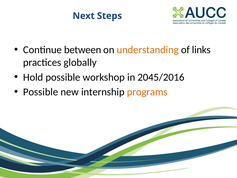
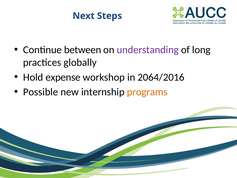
understanding colour: orange -> purple
links: links -> long
Hold possible: possible -> expense
2045/2016: 2045/2016 -> 2064/2016
